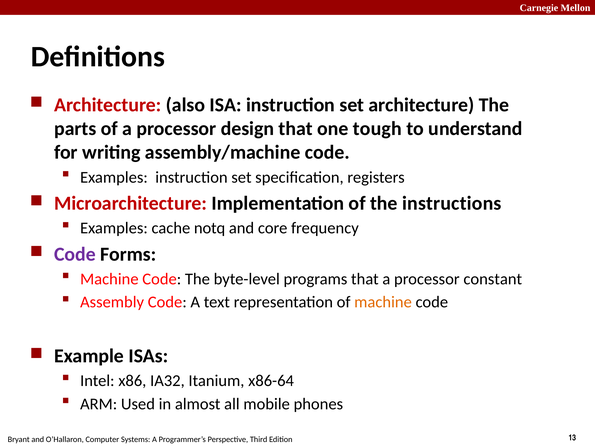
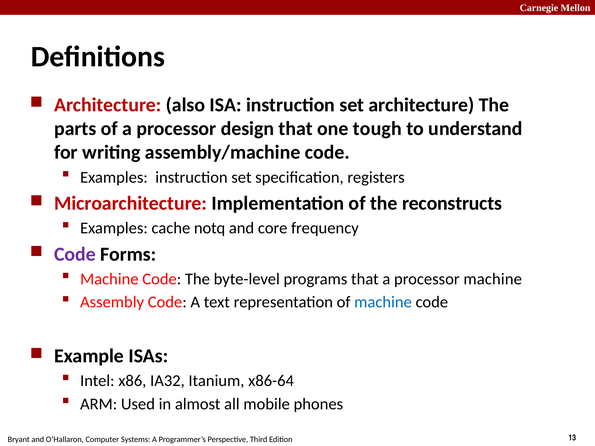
instructions: instructions -> reconstructs
processor constant: constant -> machine
machine at (383, 302) colour: orange -> blue
